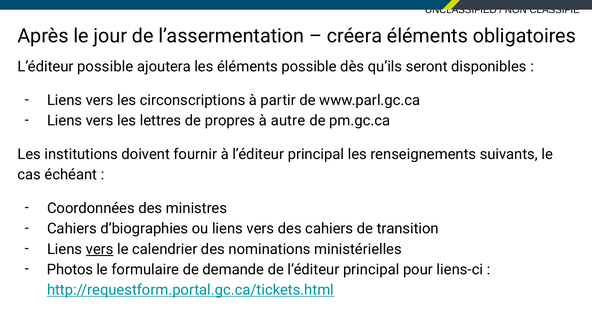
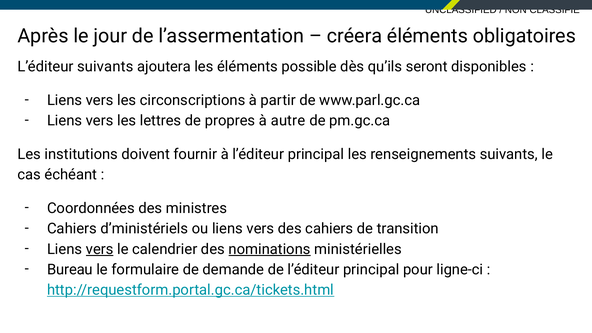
L’éditeur possible: possible -> suivants
d’biographies: d’biographies -> d’ministériels
nominations underline: none -> present
Photos: Photos -> Bureau
liens-ci: liens-ci -> ligne-ci
